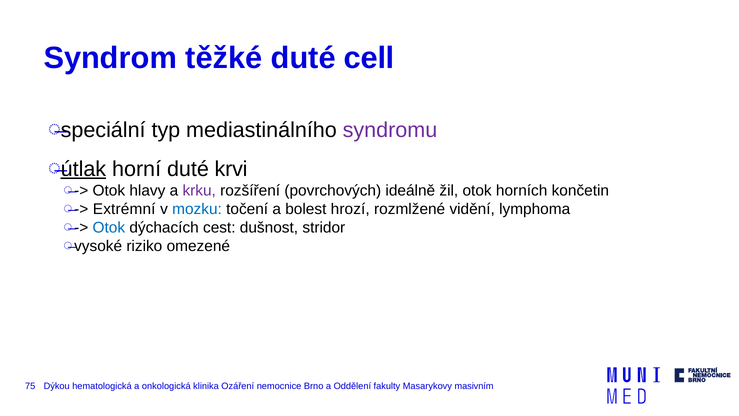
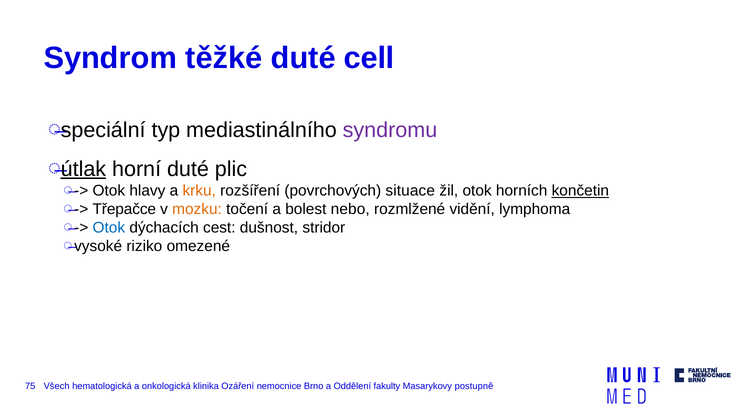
krvi: krvi -> plic
krku colour: purple -> orange
ideálně: ideálně -> situace
končetin underline: none -> present
Extrémní: Extrémní -> Třepačce
mozku colour: blue -> orange
hrozí: hrozí -> nebo
Dýkou: Dýkou -> Všech
masivním: masivním -> postupně
